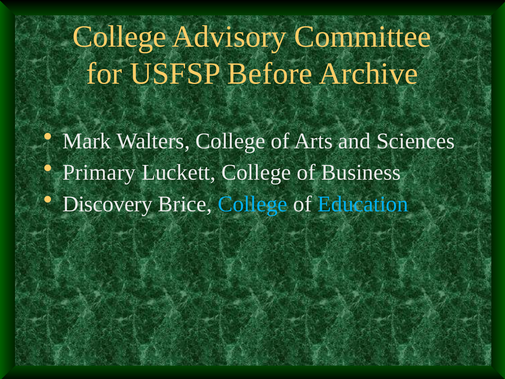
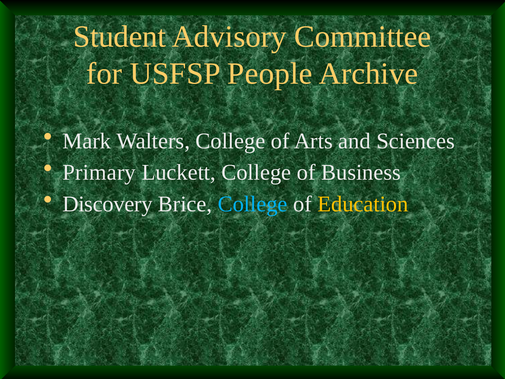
College at (120, 37): College -> Student
Before: Before -> People
Education colour: light blue -> yellow
